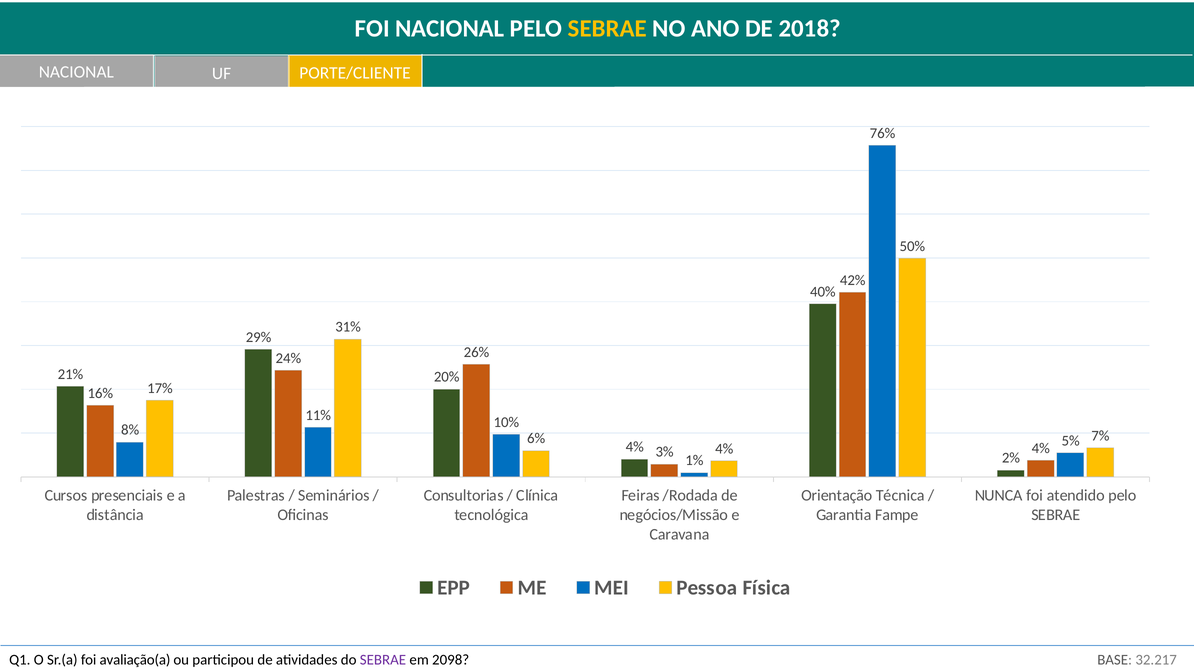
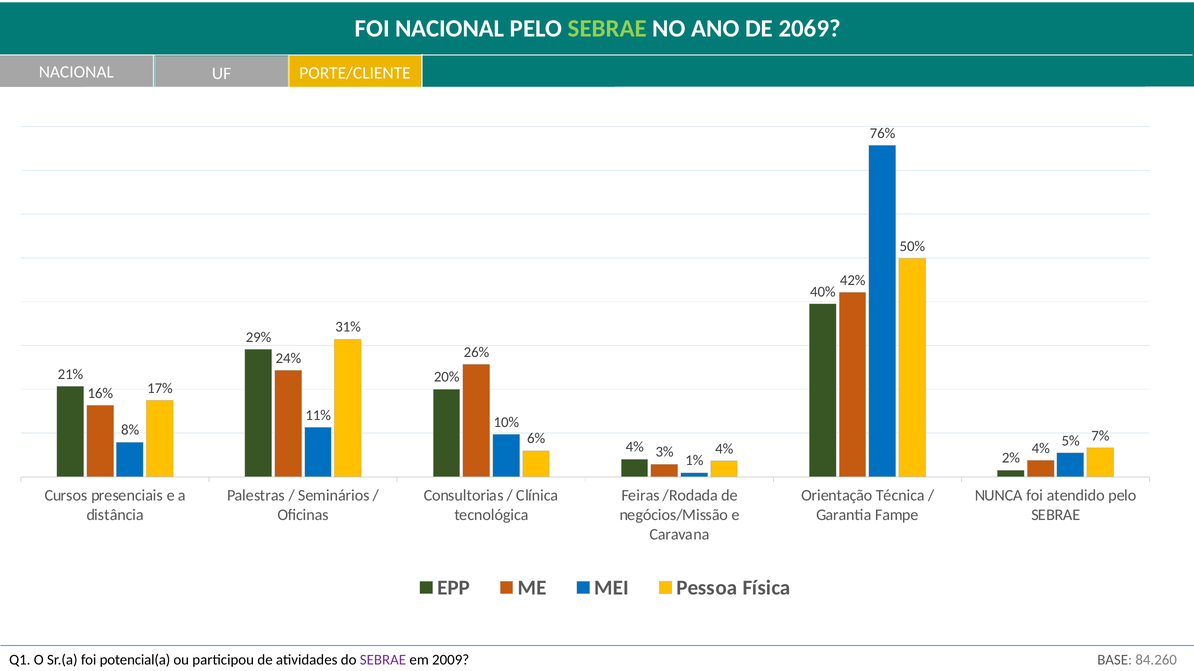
SEBRAE at (607, 29) colour: yellow -> light green
2018: 2018 -> 2069
avaliação(a: avaliação(a -> potencial(a
2098: 2098 -> 2009
32.217: 32.217 -> 84.260
